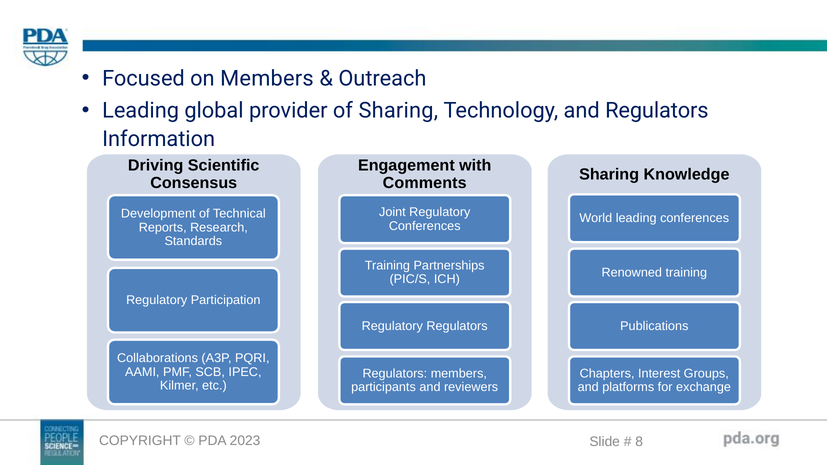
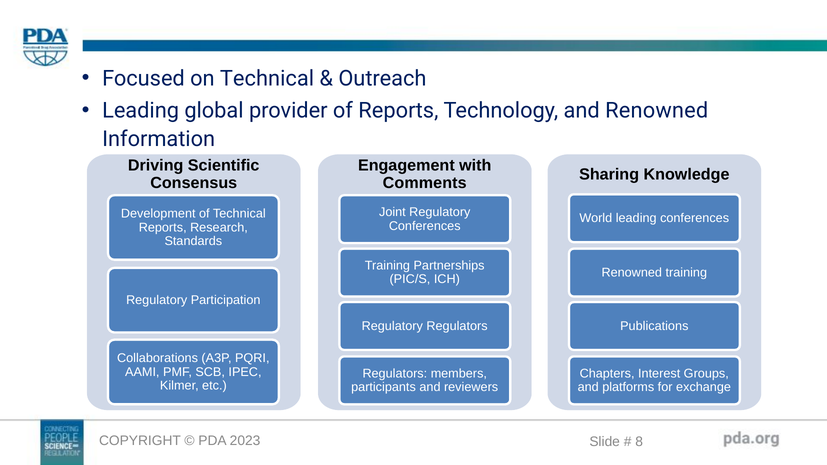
on Members: Members -> Technical
of Sharing: Sharing -> Reports
and Regulators: Regulators -> Renowned
